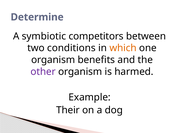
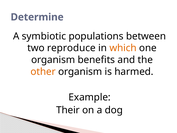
competitors: competitors -> populations
conditions: conditions -> reproduce
other colour: purple -> orange
